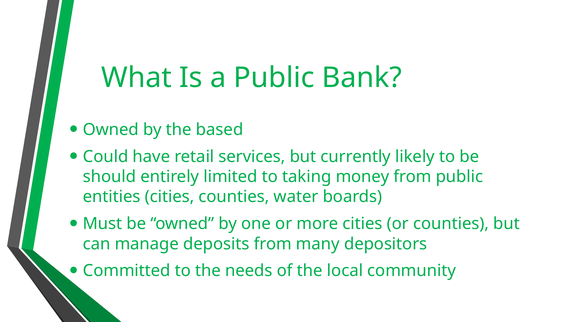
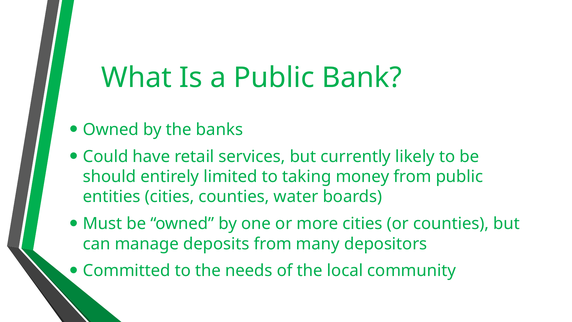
based: based -> banks
